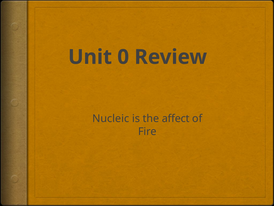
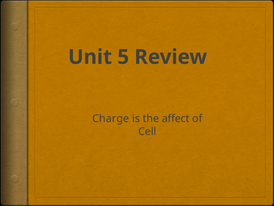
0: 0 -> 5
Nucleic: Nucleic -> Charge
Fire: Fire -> Cell
